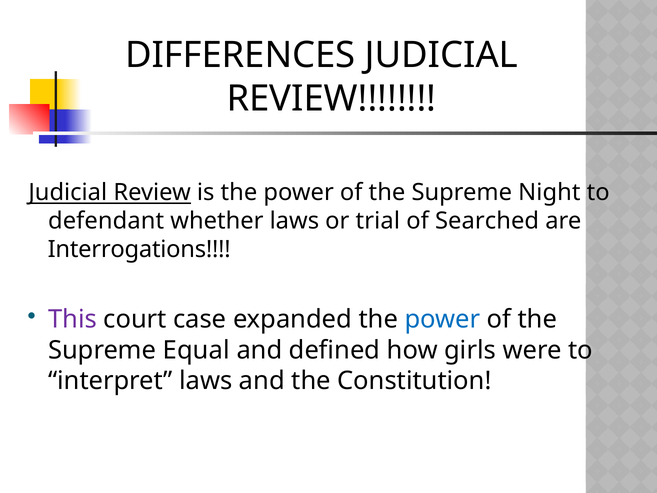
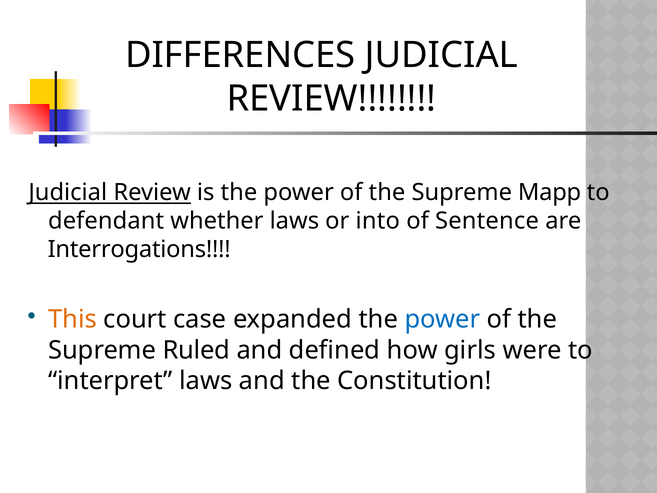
Night: Night -> Mapp
trial: trial -> into
Searched: Searched -> Sentence
This colour: purple -> orange
Equal: Equal -> Ruled
